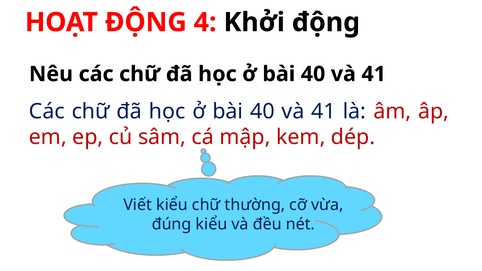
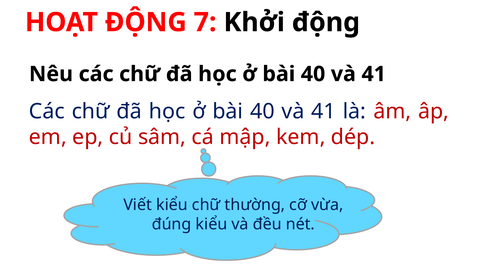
4: 4 -> 7
